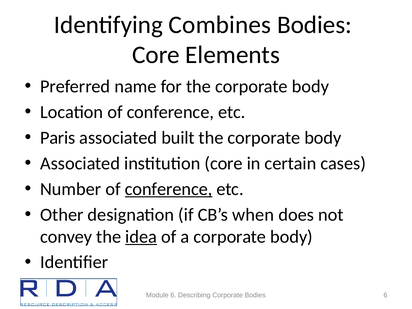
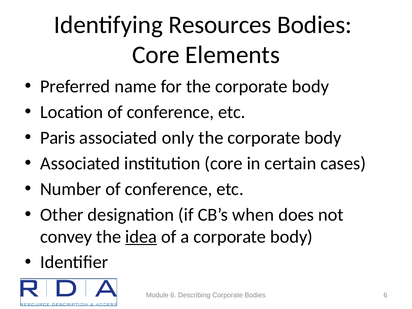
Combines: Combines -> Resources
built: built -> only
conference at (169, 189) underline: present -> none
